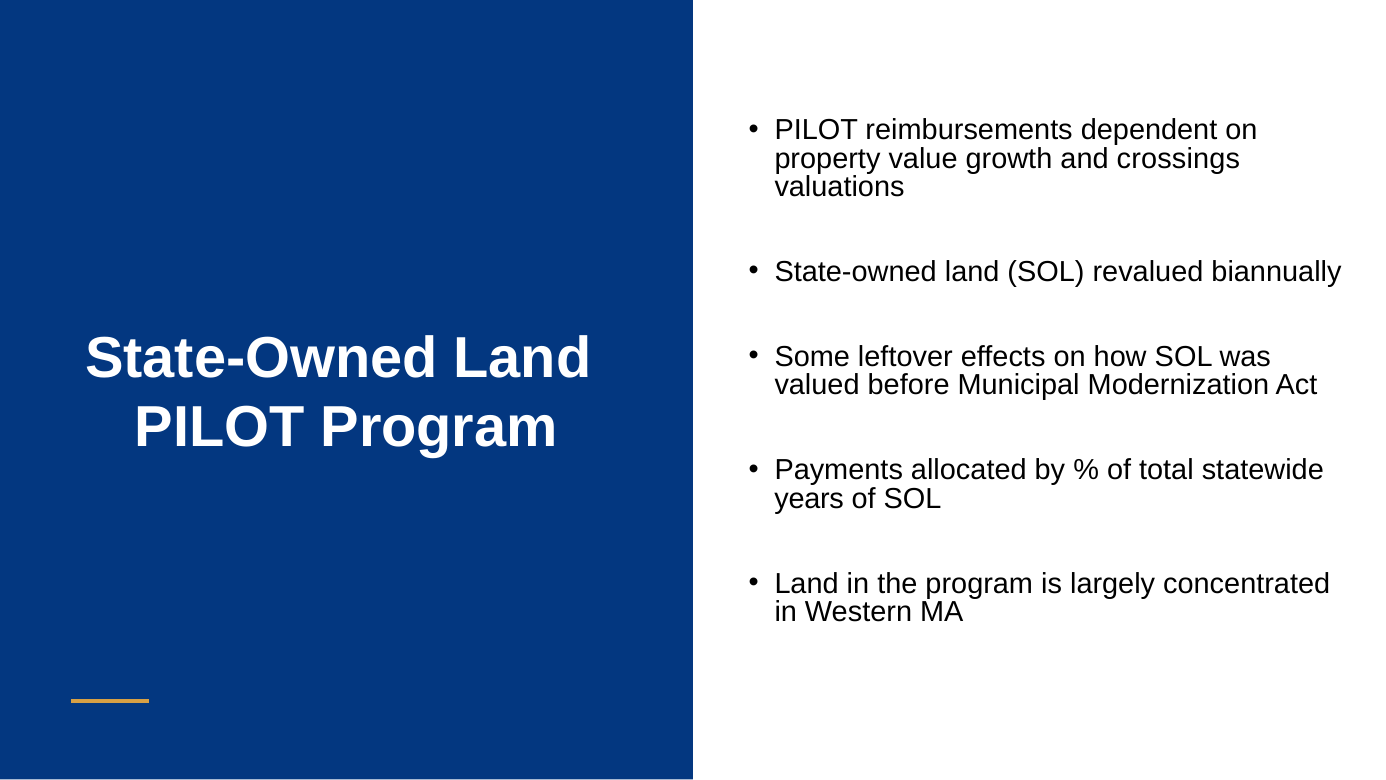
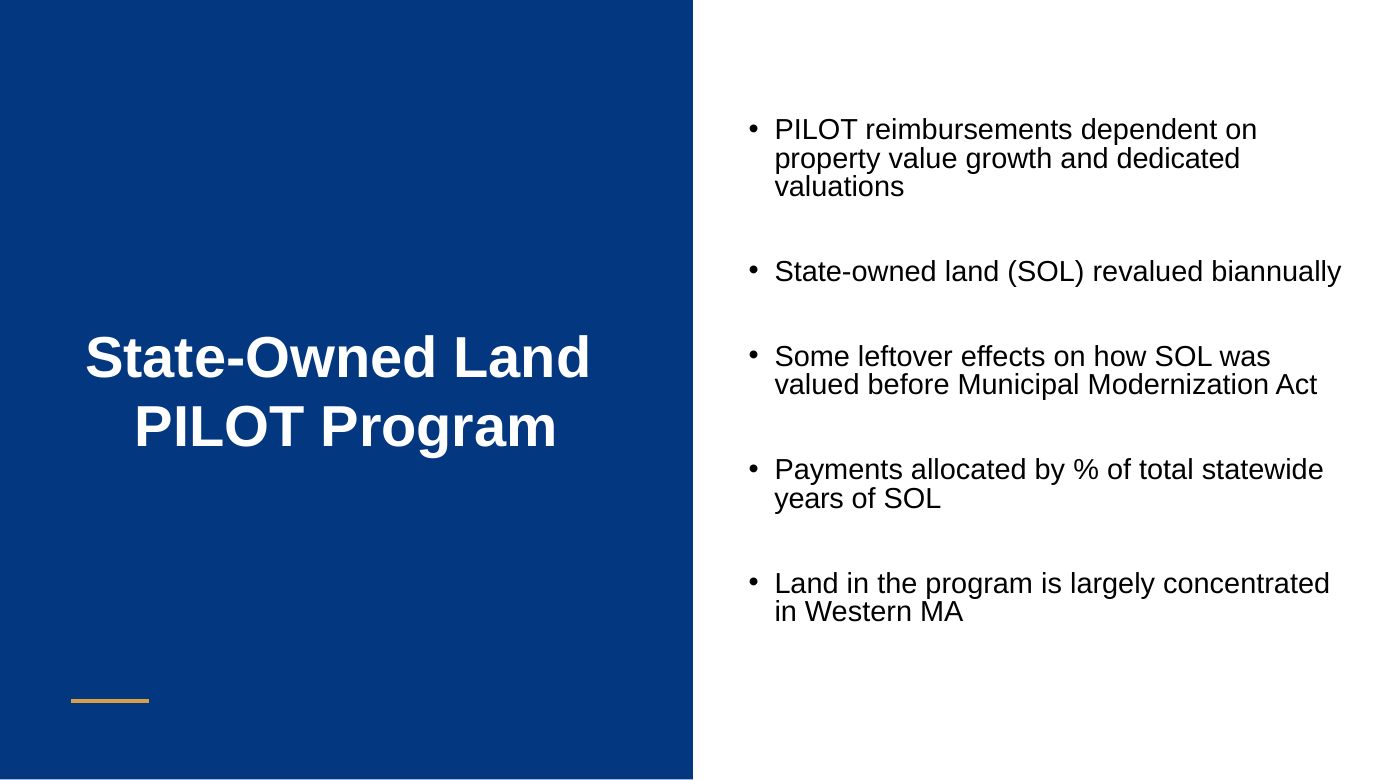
crossings: crossings -> dedicated
